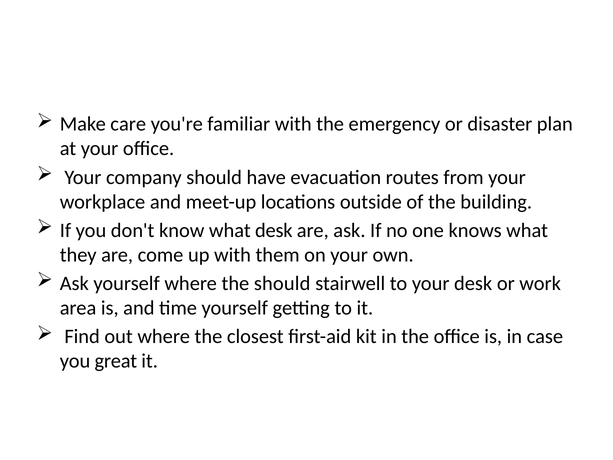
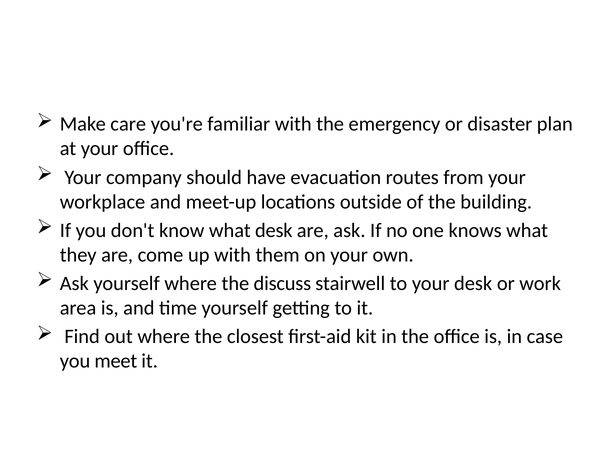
the should: should -> discuss
great: great -> meet
